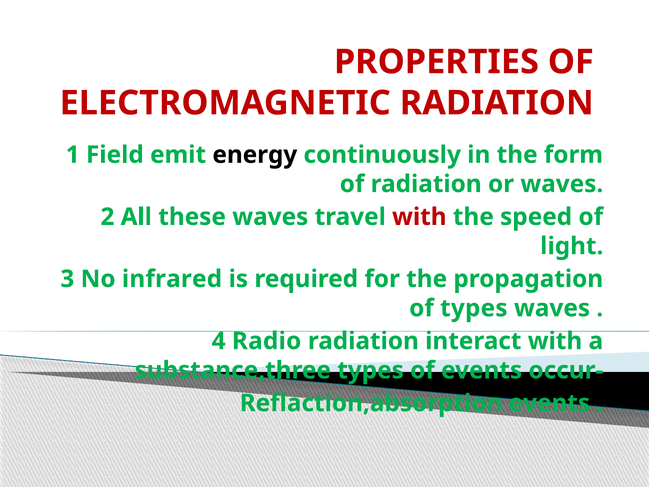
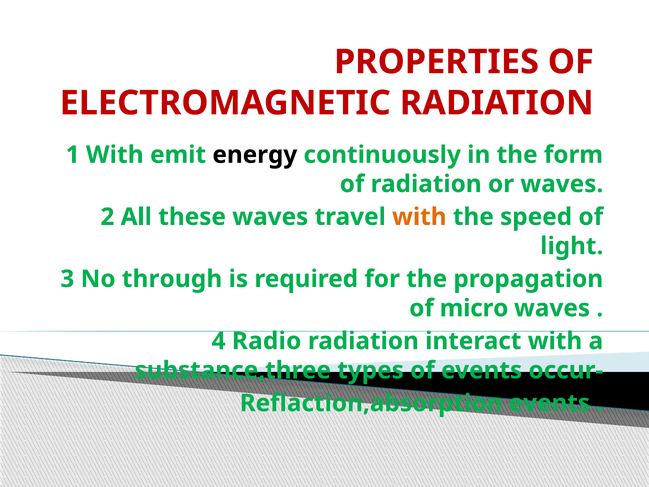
1 Field: Field -> With
with at (419, 217) colour: red -> orange
infrared: infrared -> through
of types: types -> micro
